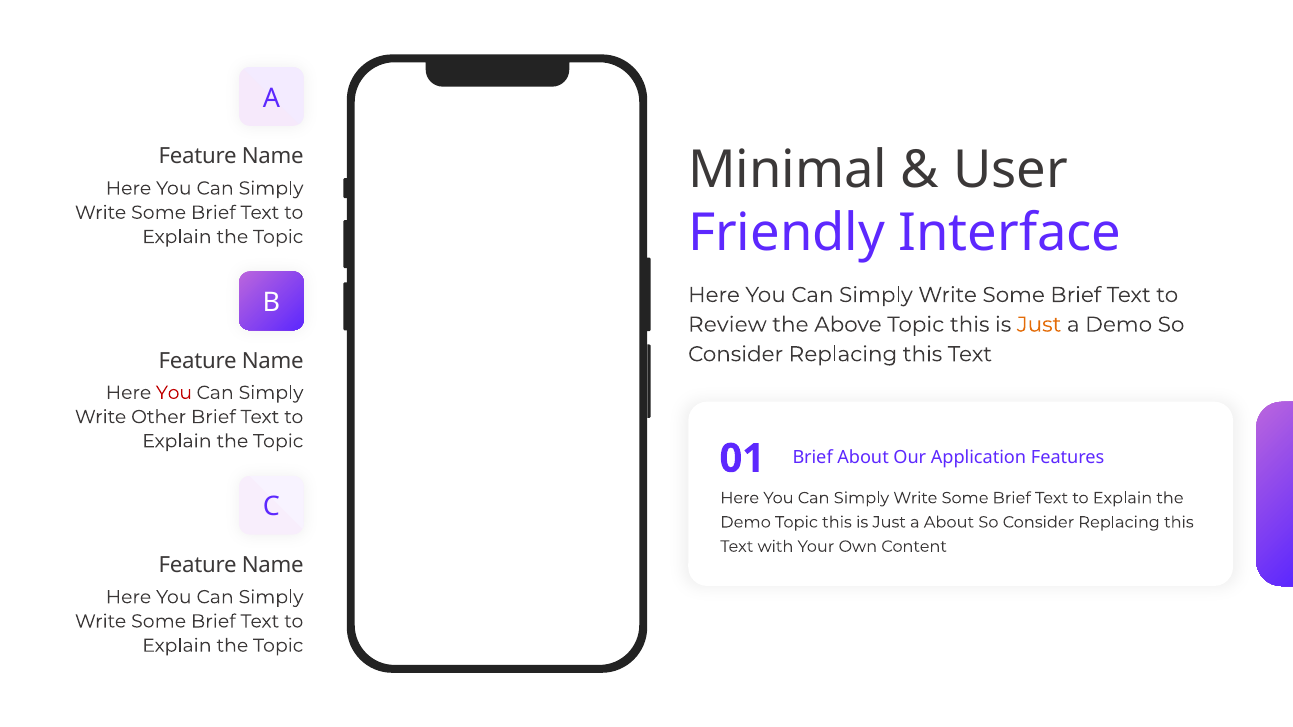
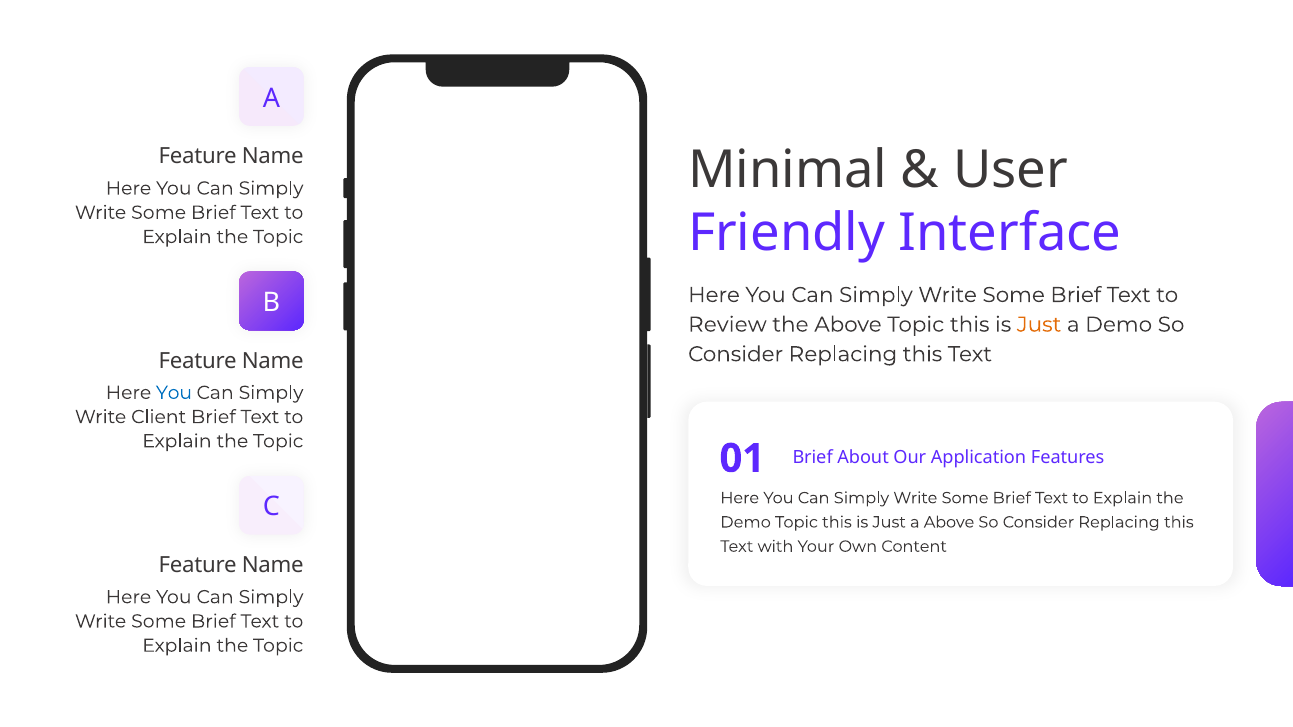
You at (174, 393) colour: red -> blue
Other: Other -> Client
a About: About -> Above
